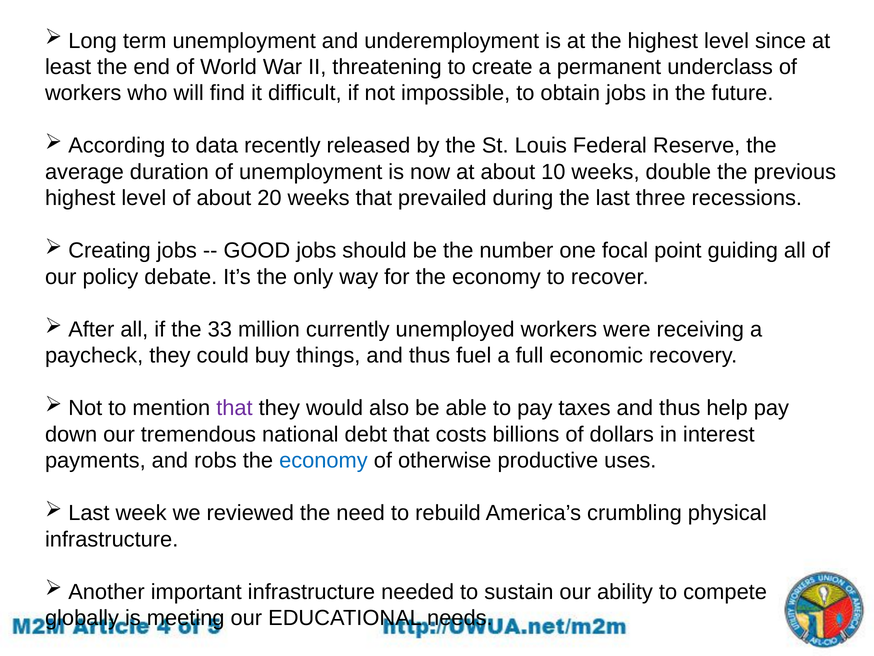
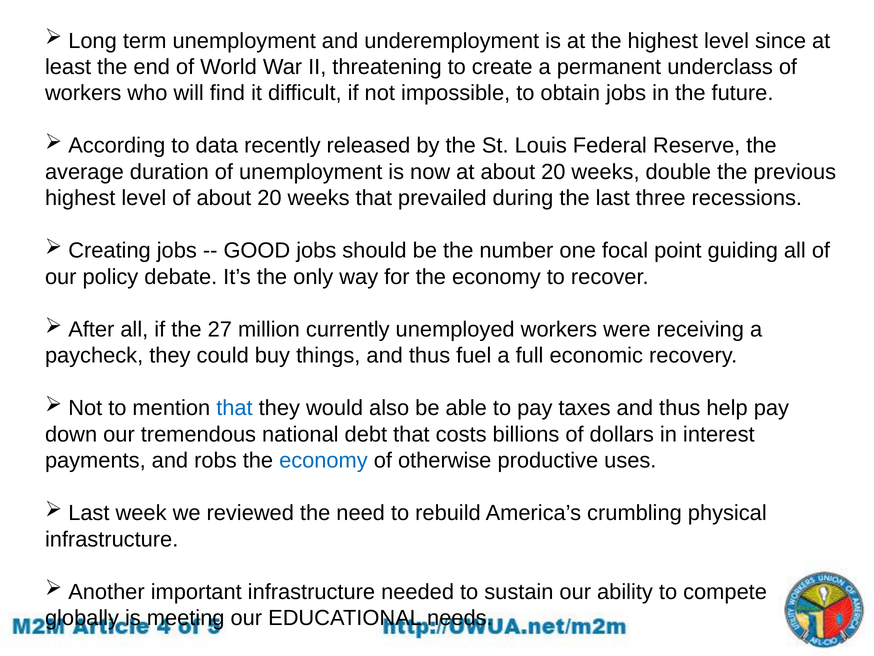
at about 10: 10 -> 20
33: 33 -> 27
that at (234, 408) colour: purple -> blue
